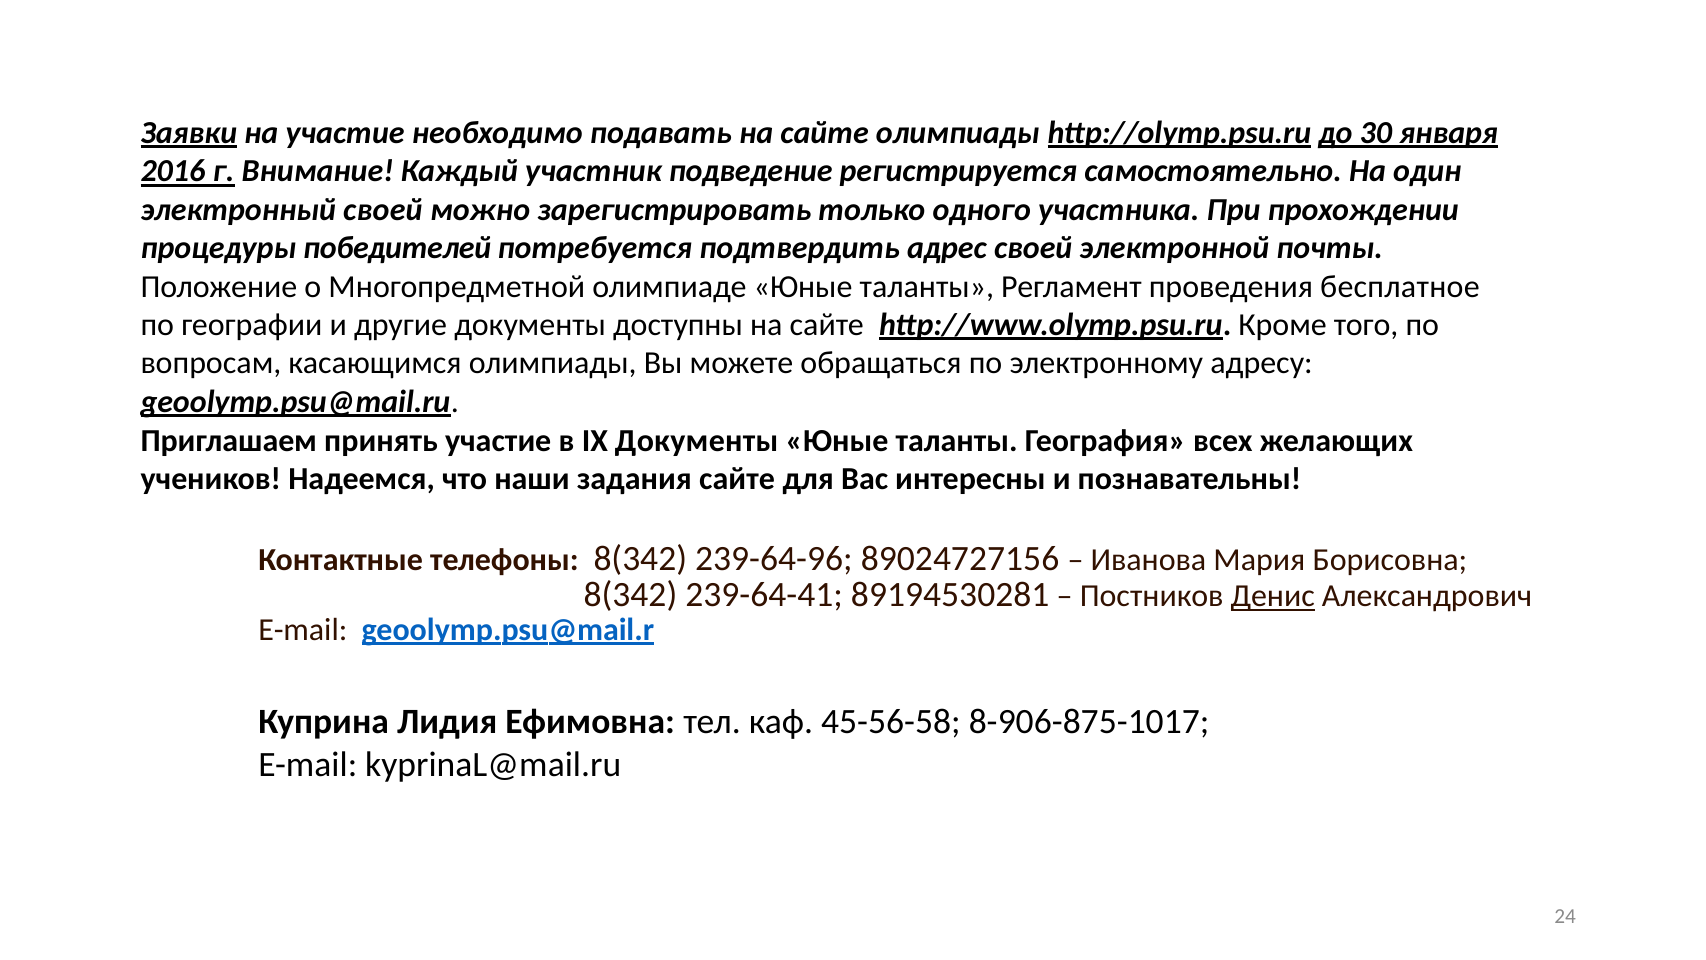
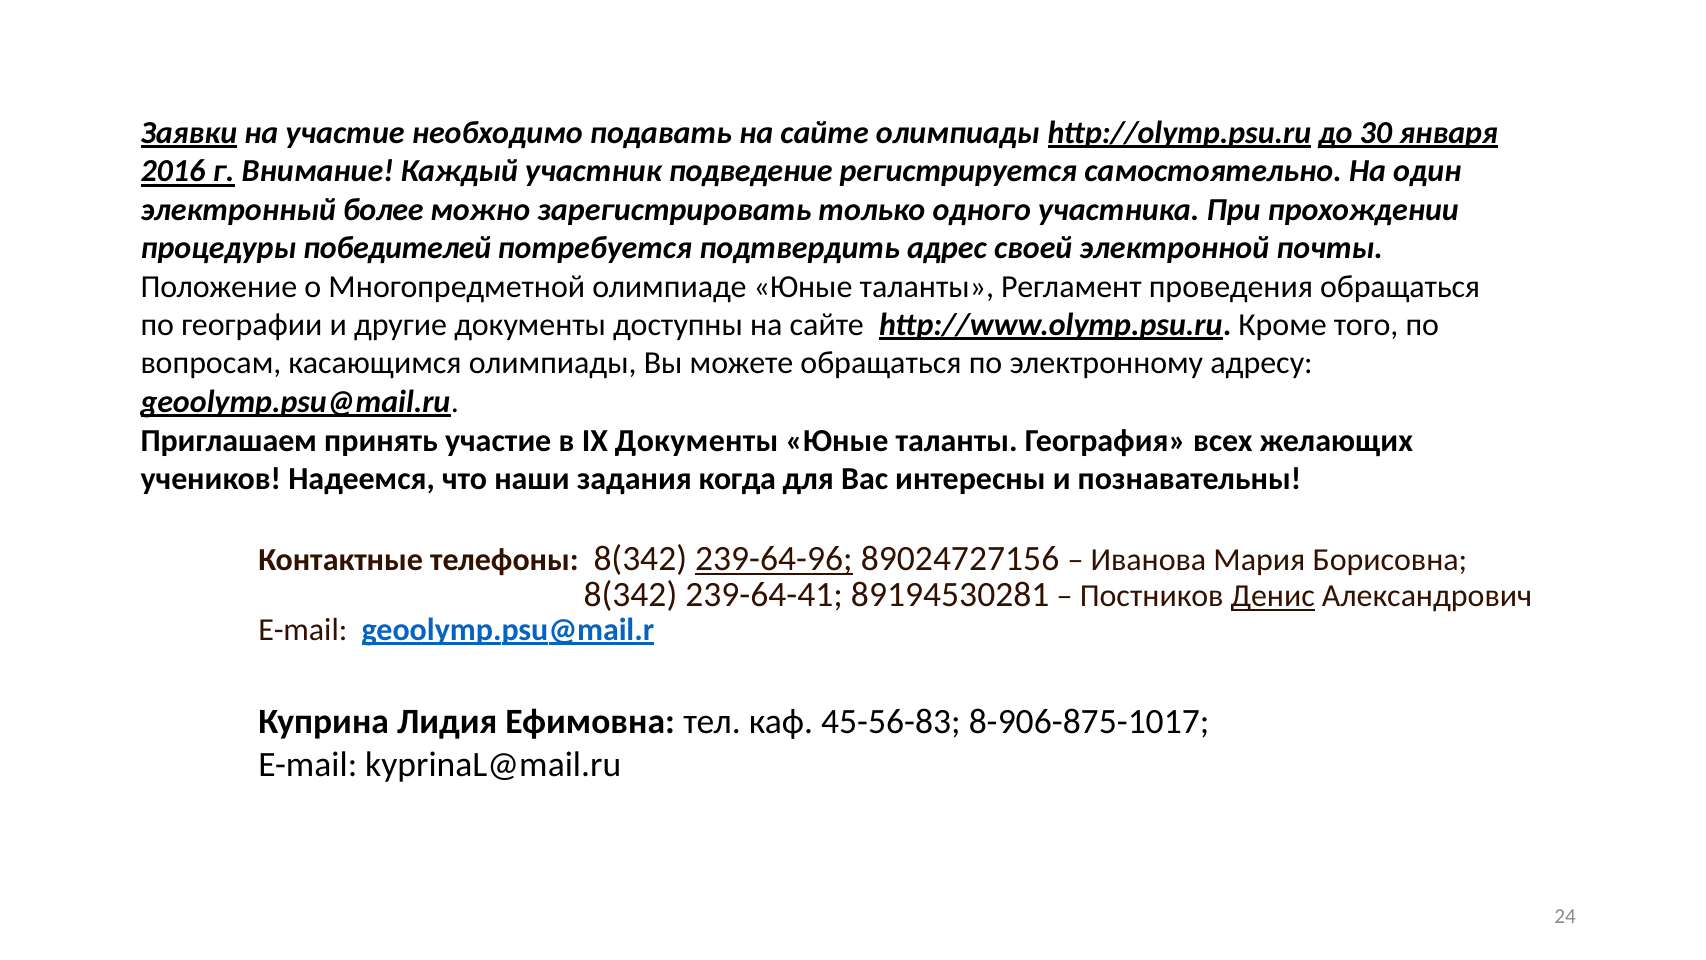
электронный своей: своей -> более
проведения бесплатное: бесплатное -> обращаться
задания сайте: сайте -> когда
239-64-96 underline: none -> present
45-56-58: 45-56-58 -> 45-56-83
